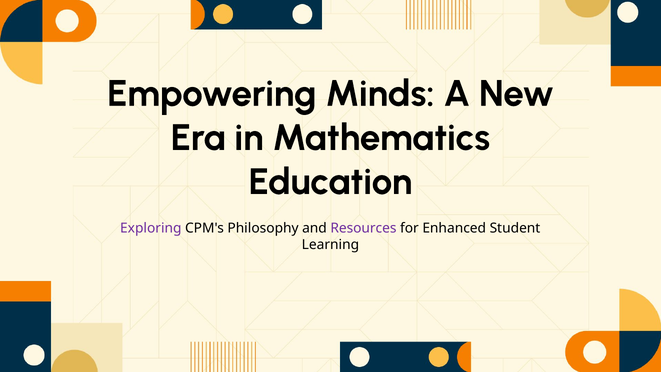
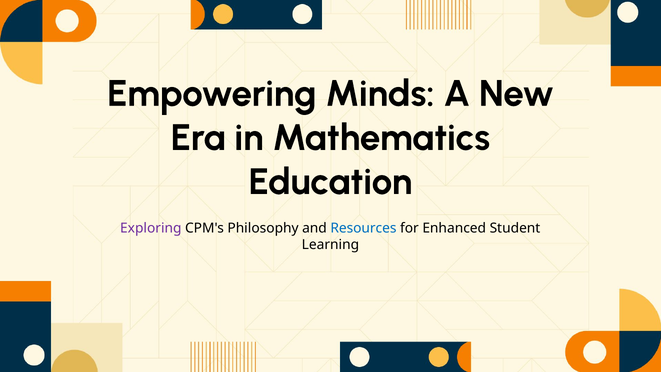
Resources colour: purple -> blue
